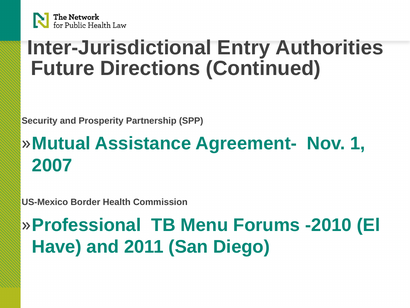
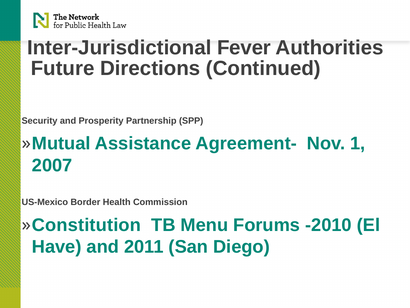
Entry: Entry -> Fever
Professional: Professional -> Constitution
